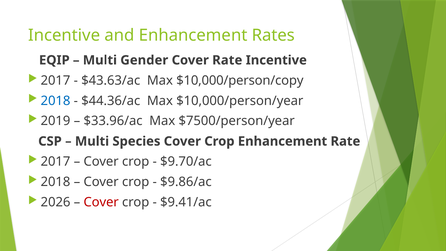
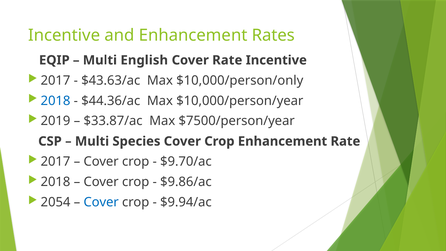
Gender: Gender -> English
$10,000/person/copy: $10,000/person/copy -> $10,000/person/only
$33.96/ac: $33.96/ac -> $33.87/ac
2026: 2026 -> 2054
Cover at (101, 202) colour: red -> blue
$9.41/ac: $9.41/ac -> $9.94/ac
